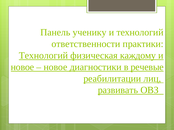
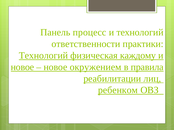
ученику: ученику -> процесс
диагностики: диагностики -> окружением
речевые: речевые -> правила
развивать: развивать -> ребенком
